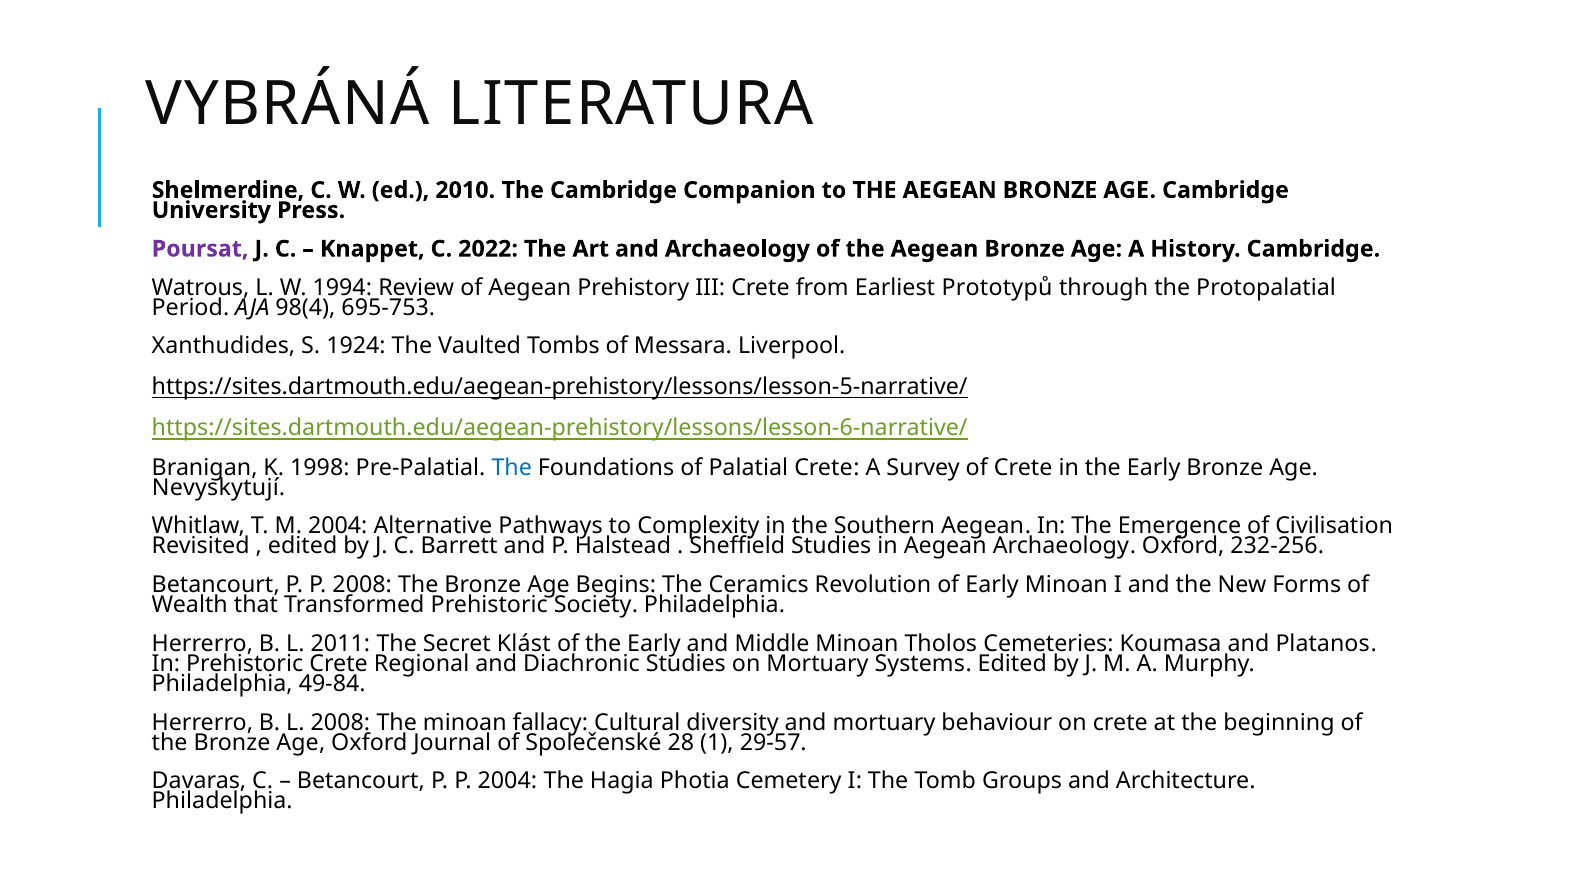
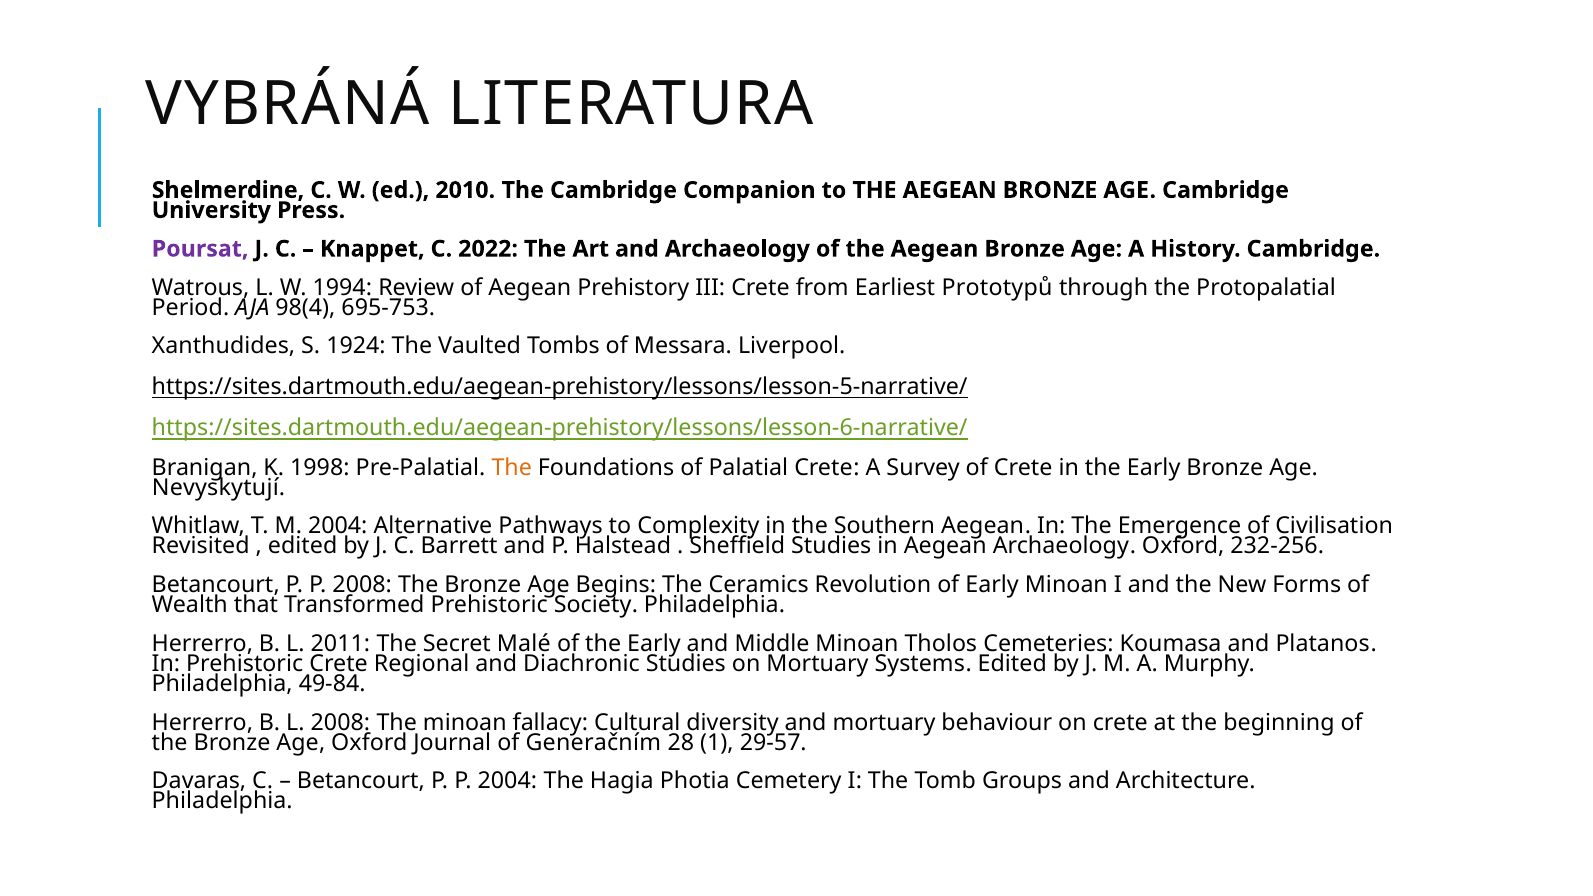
The at (512, 467) colour: blue -> orange
Klást: Klást -> Malé
Společenské: Společenské -> Generačním
